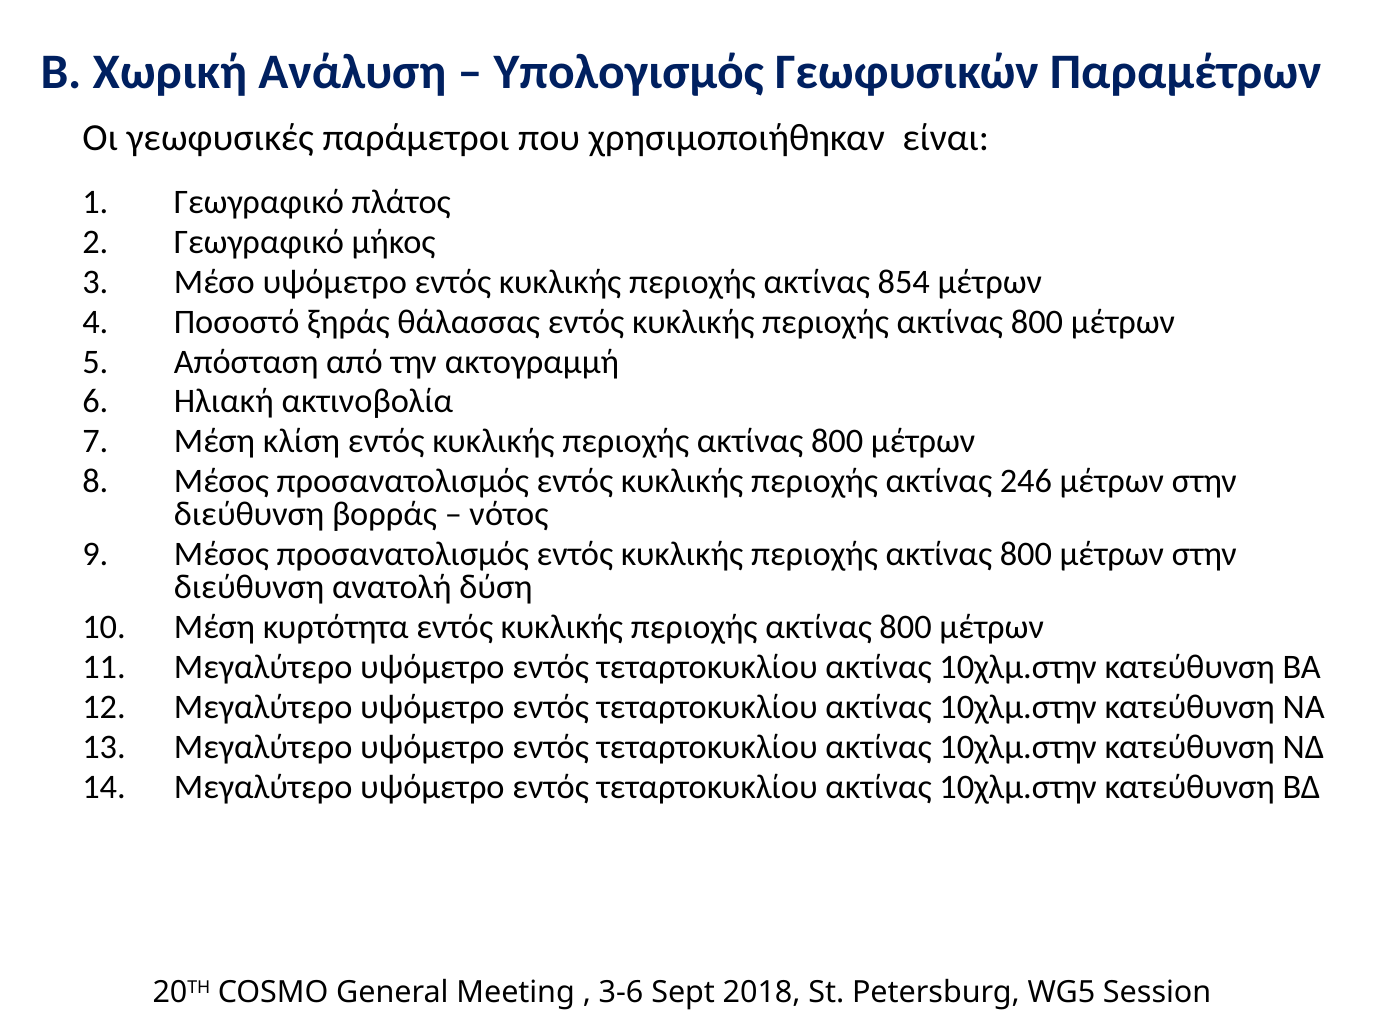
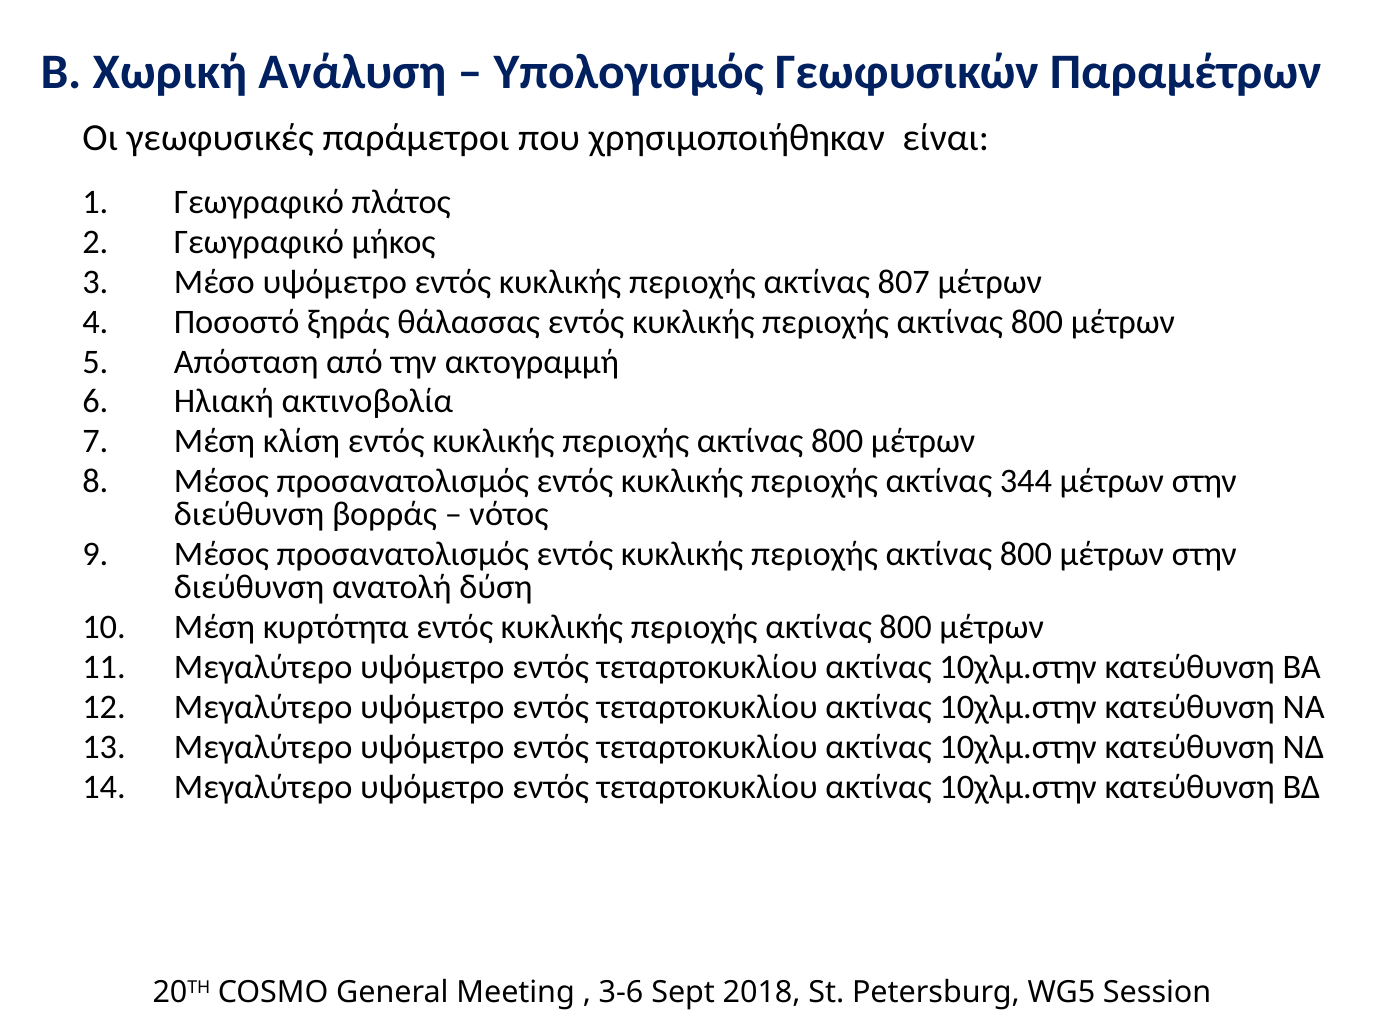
854: 854 -> 807
246: 246 -> 344
